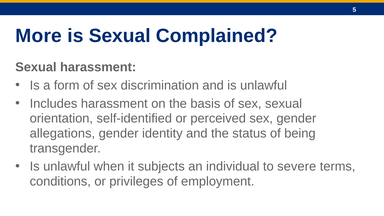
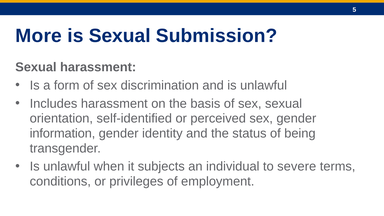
Complained: Complained -> Submission
allegations: allegations -> information
